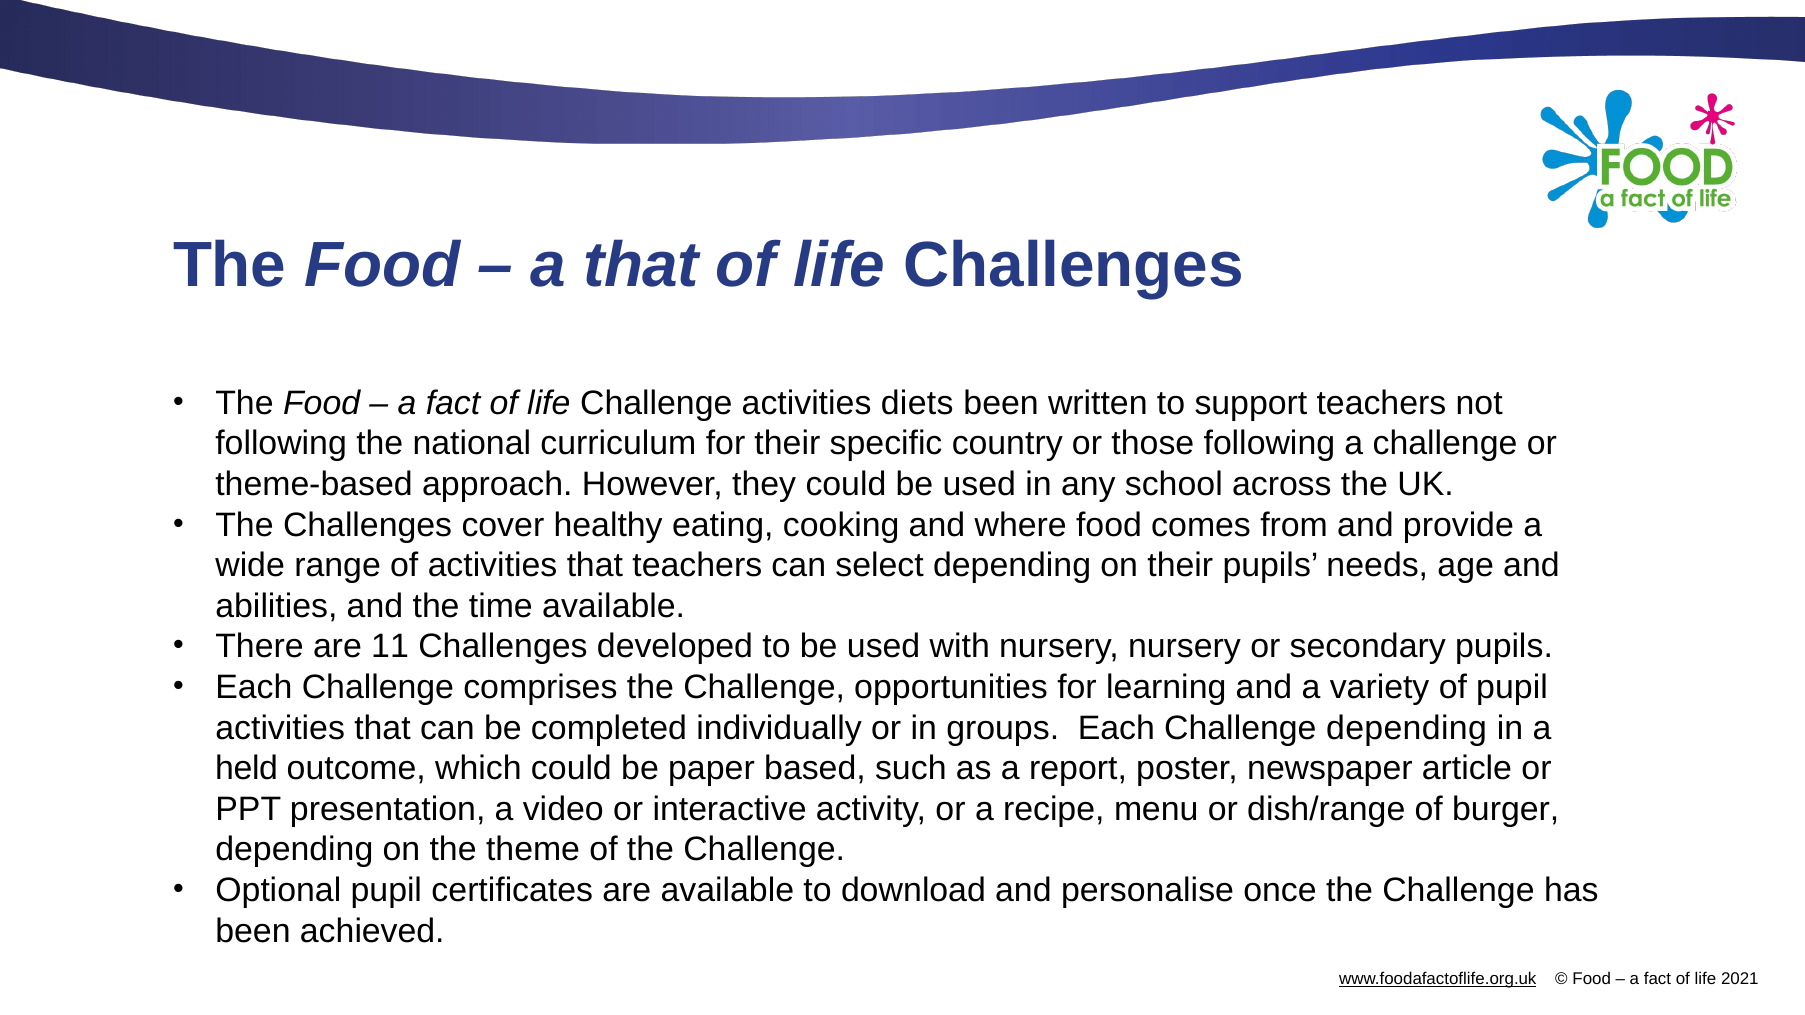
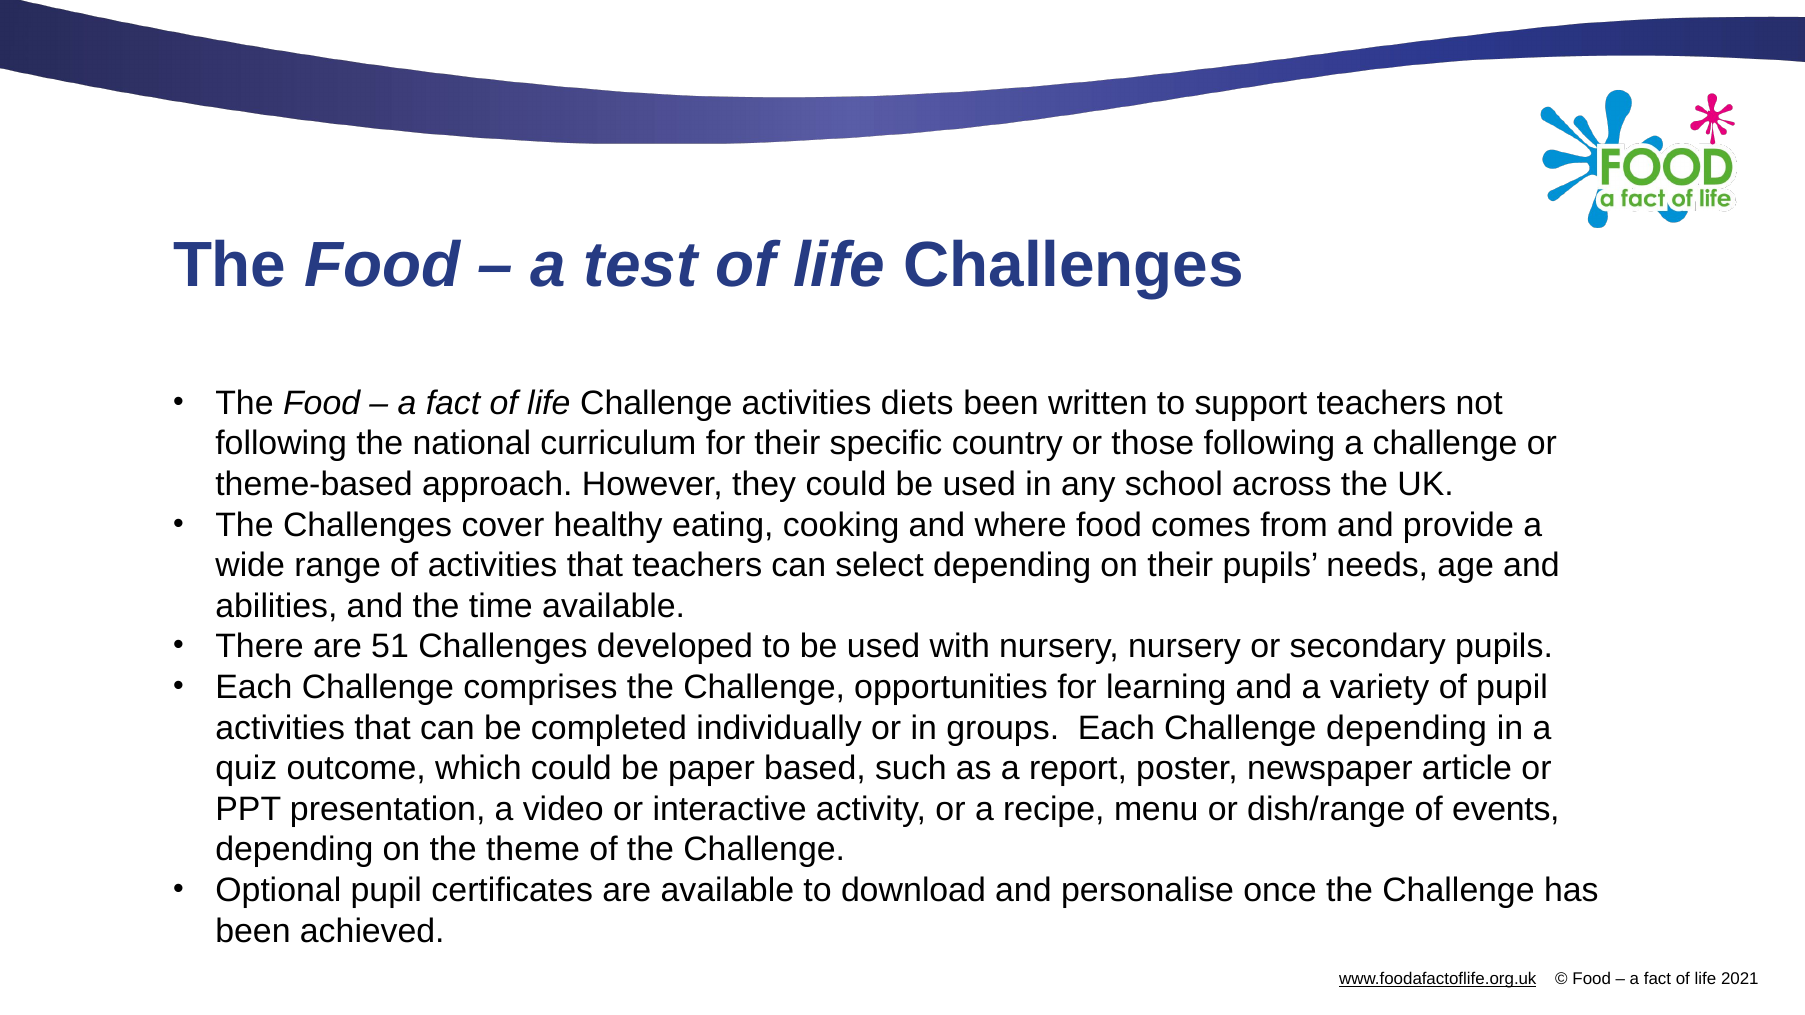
a that: that -> test
11: 11 -> 51
held: held -> quiz
burger: burger -> events
